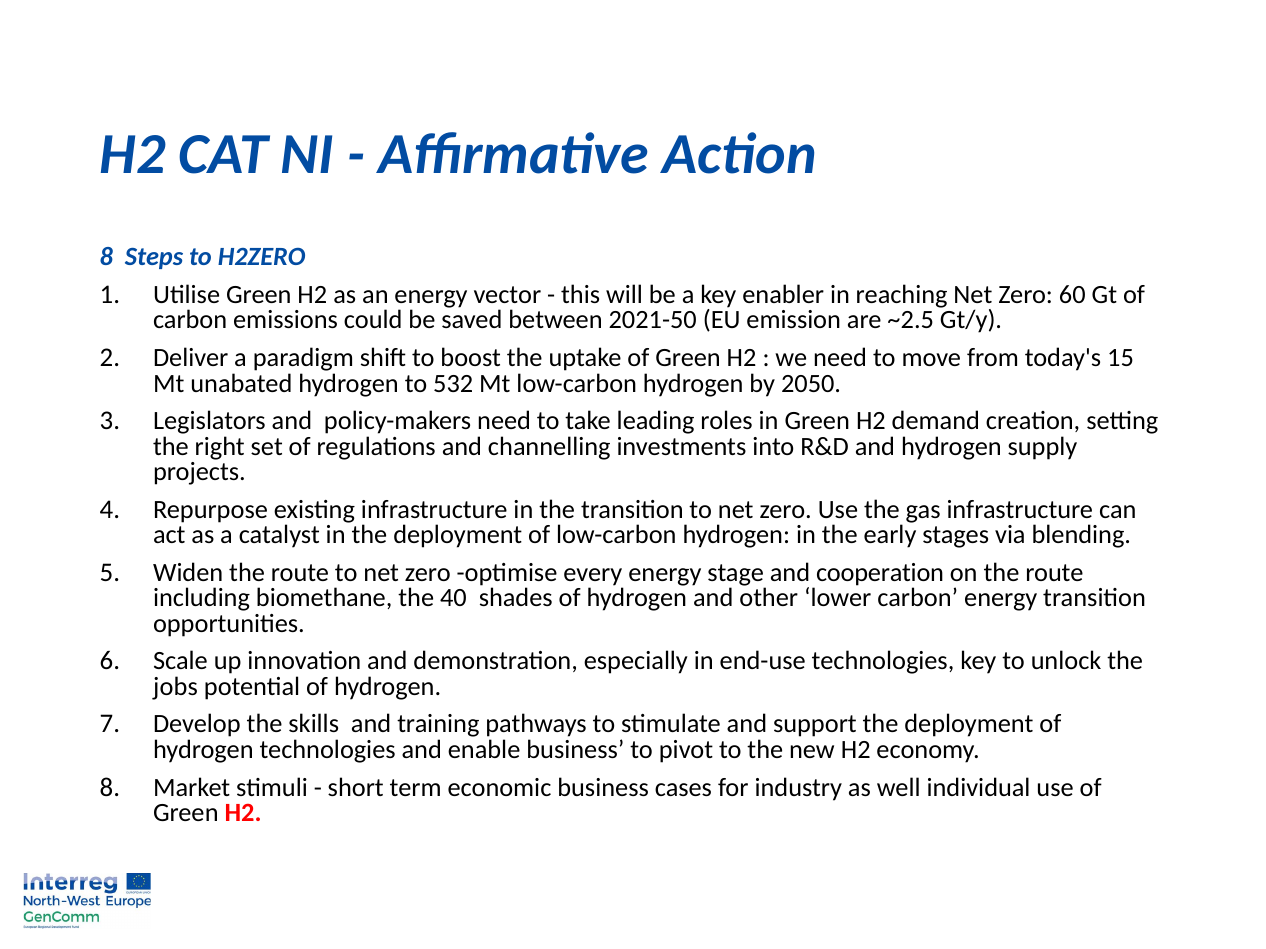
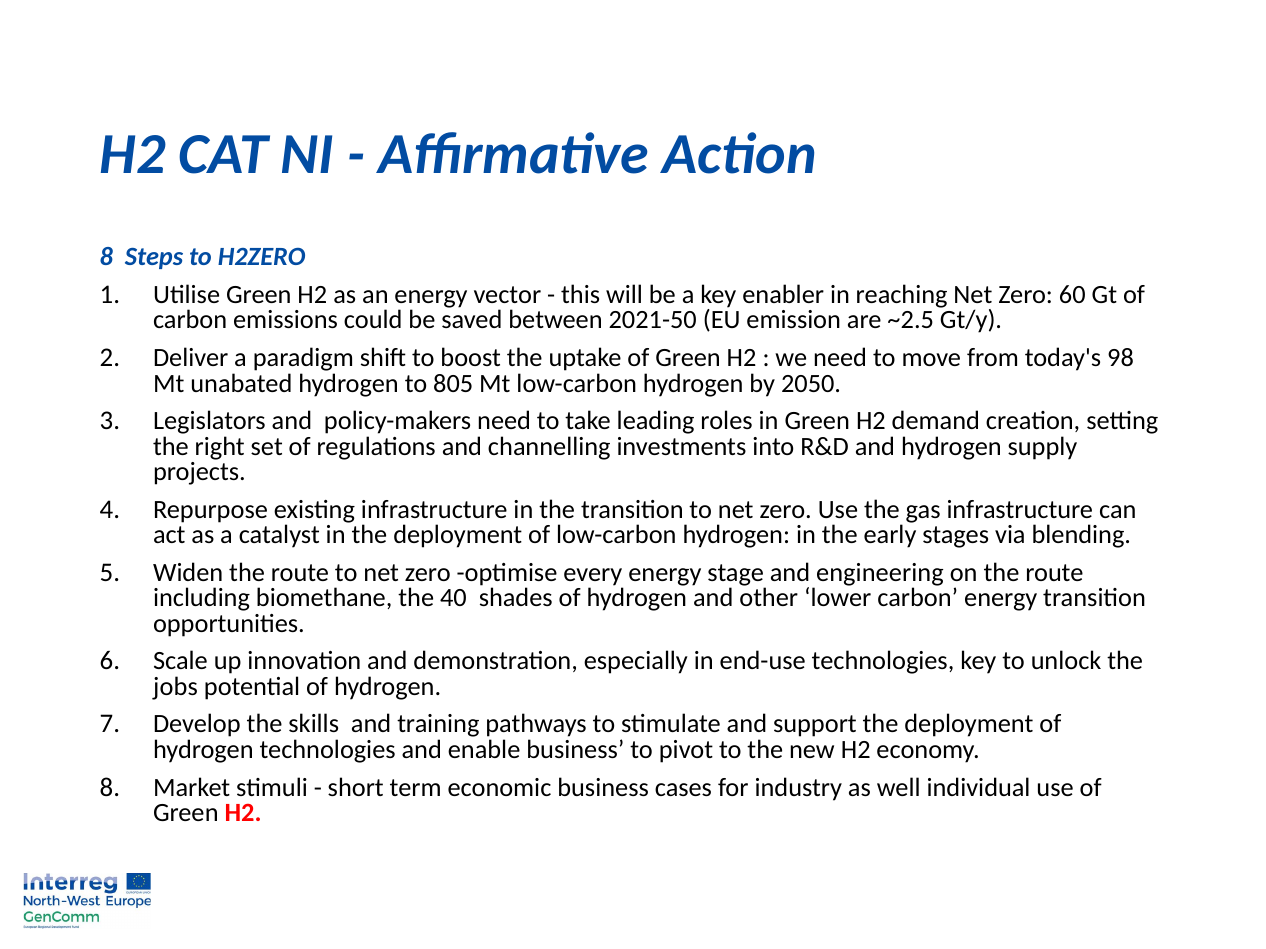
15: 15 -> 98
532: 532 -> 805
cooperation: cooperation -> engineering
